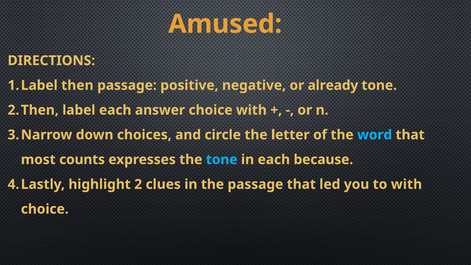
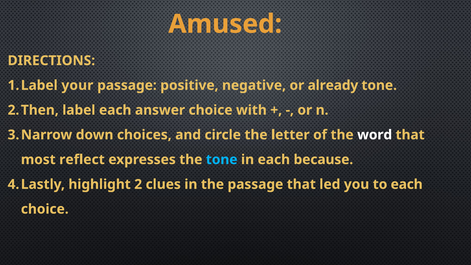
then: then -> your
word colour: light blue -> white
counts: counts -> reflect
to with: with -> each
